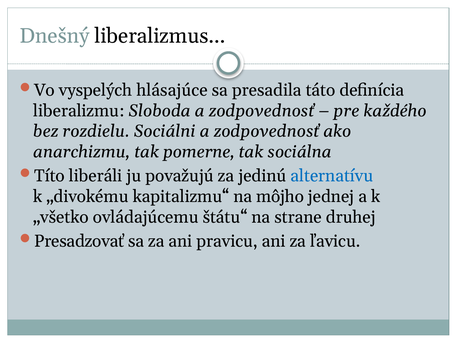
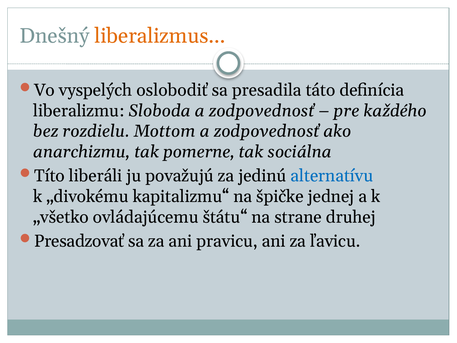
liberalizmus colour: black -> orange
hlásajúce: hlásajúce -> oslobodiť
Sociálni: Sociálni -> Mottom
môjho: môjho -> špičke
